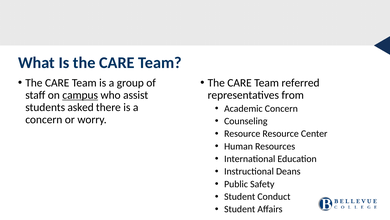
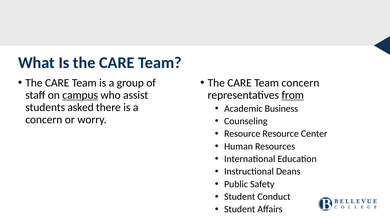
Team referred: referred -> concern
from underline: none -> present
Academic Concern: Concern -> Business
